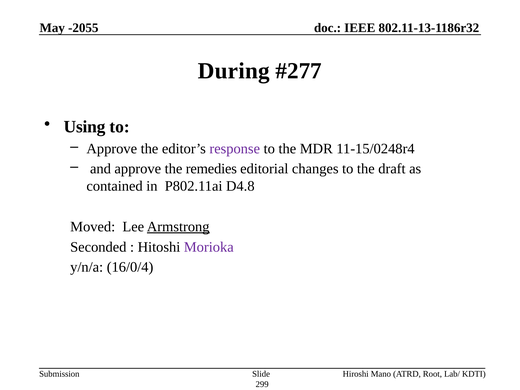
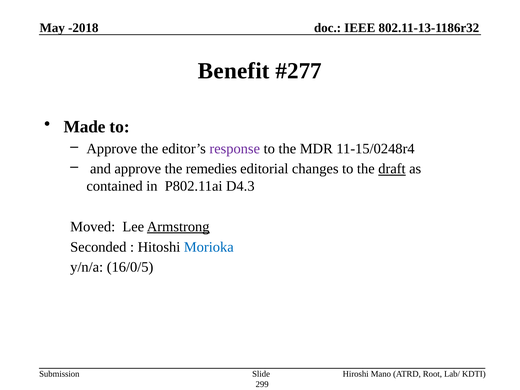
-2055: -2055 -> -2018
During: During -> Benefit
Using: Using -> Made
draft underline: none -> present
D4.8: D4.8 -> D4.3
Morioka colour: purple -> blue
16/0/4: 16/0/4 -> 16/0/5
